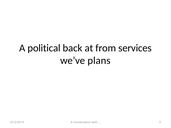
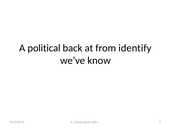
services: services -> identify
plans: plans -> know
